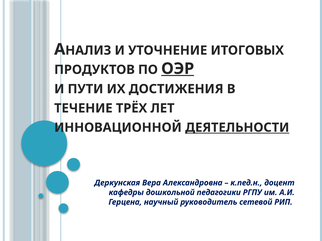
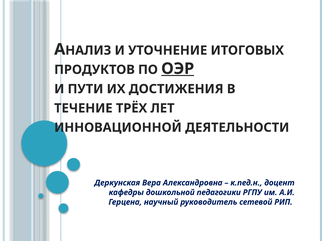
ДЕЯТЕЛЬНОСТИ underline: present -> none
